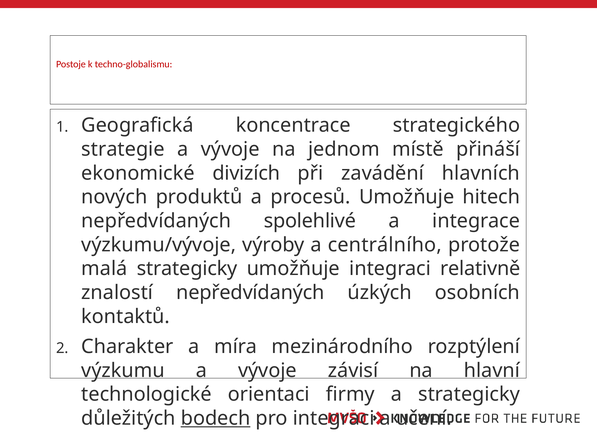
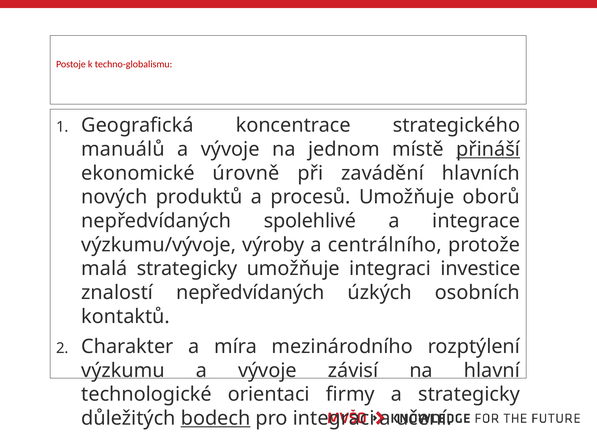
strategie: strategie -> manuálů
přináší underline: none -> present
divizích: divizích -> úrovně
hitech: hitech -> oborů
relativně: relativně -> investice
